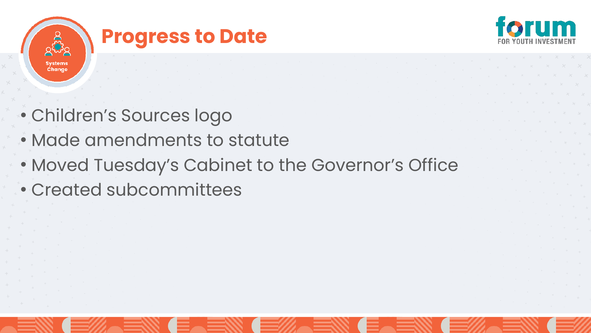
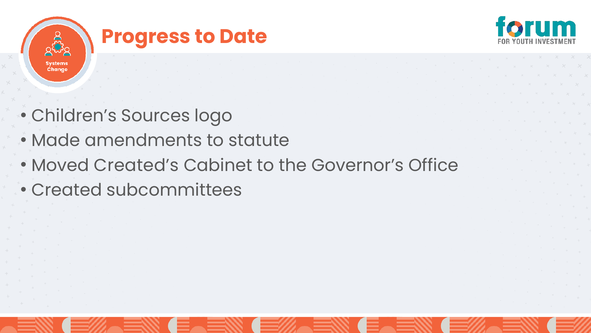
Tuesday’s: Tuesday’s -> Created’s
